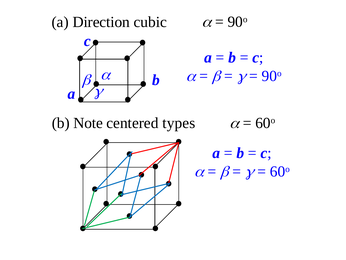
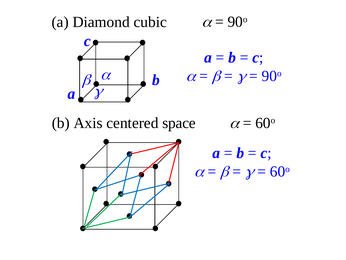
Direction: Direction -> Diamond
Note: Note -> Axis
types: types -> space
